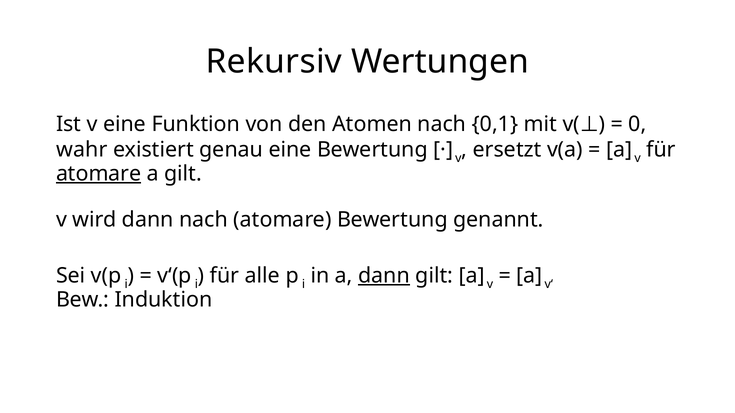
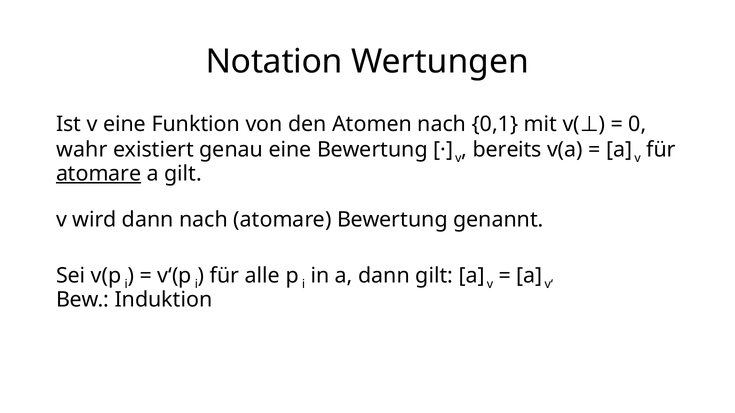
Rekursiv: Rekursiv -> Notation
ersetzt: ersetzt -> bereits
dann at (384, 276) underline: present -> none
